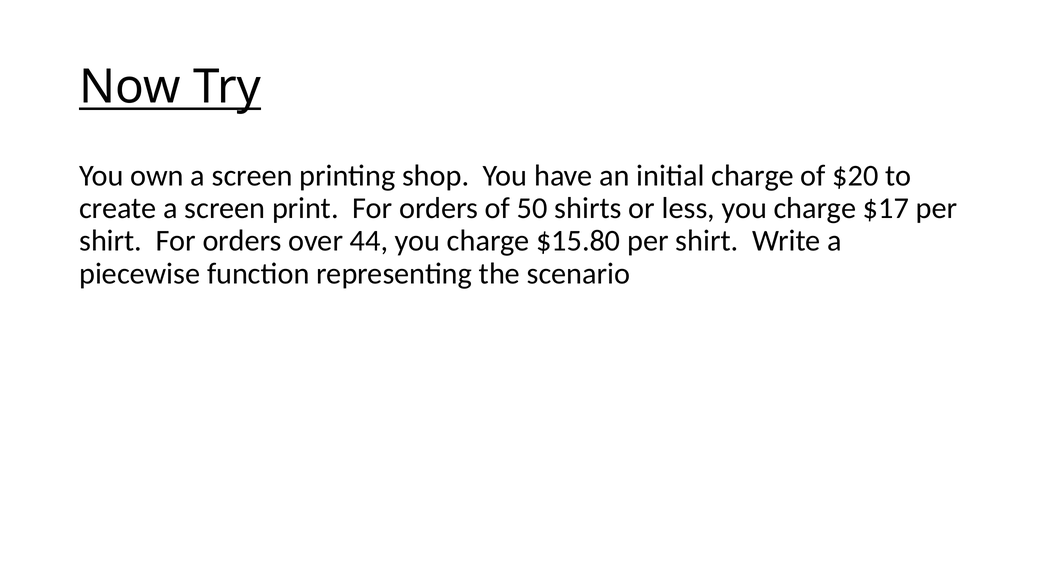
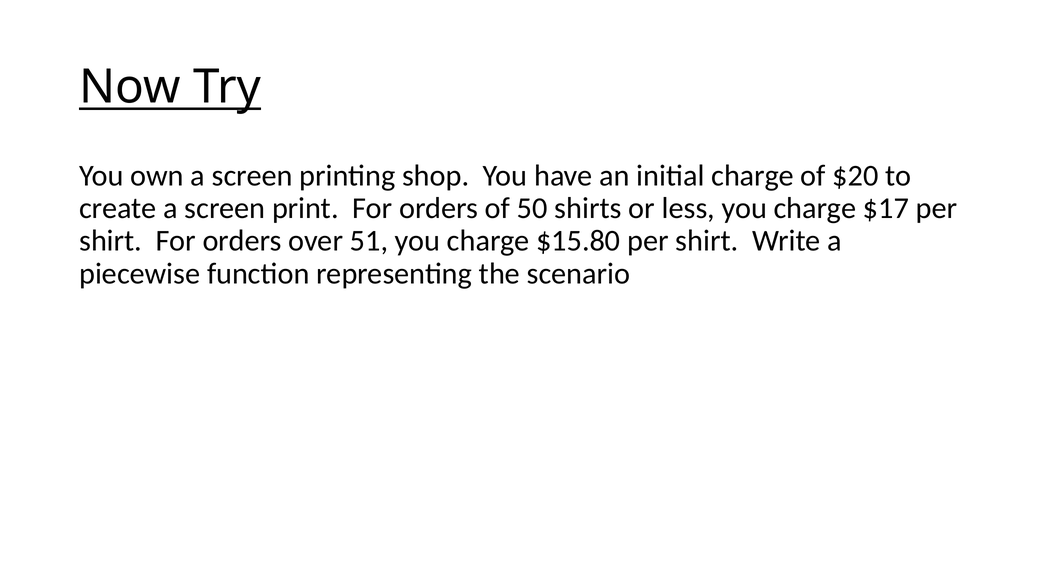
44: 44 -> 51
